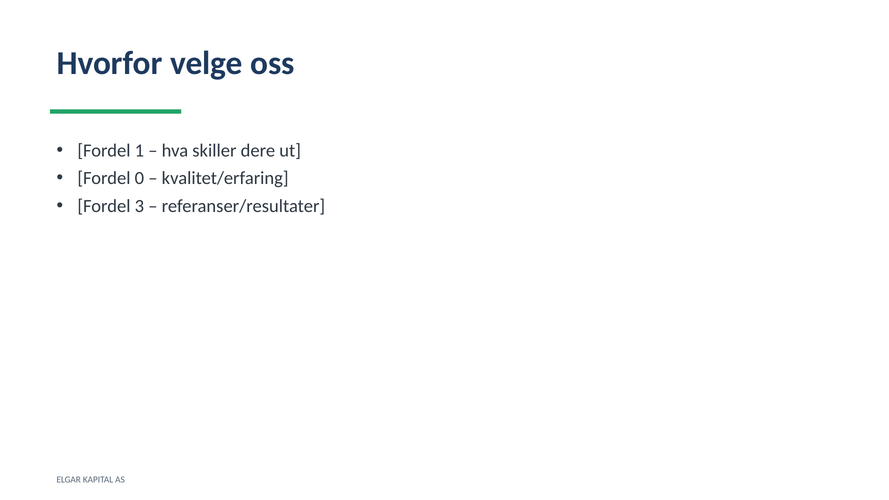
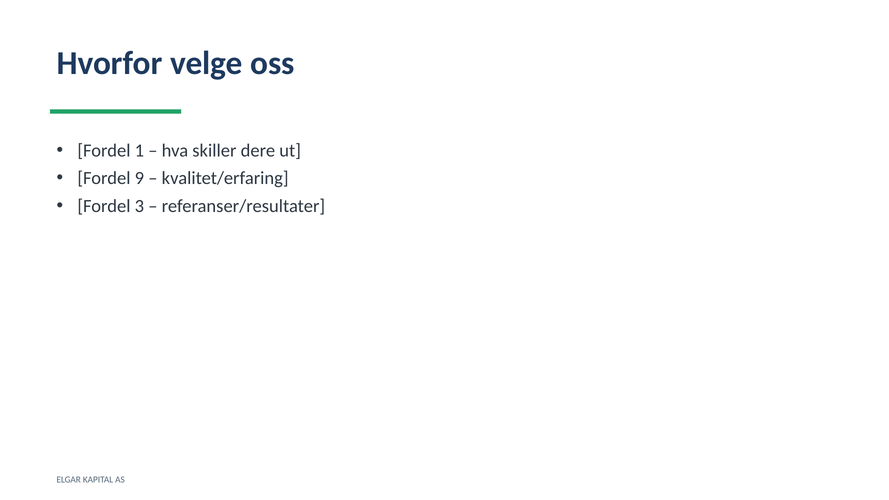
0: 0 -> 9
